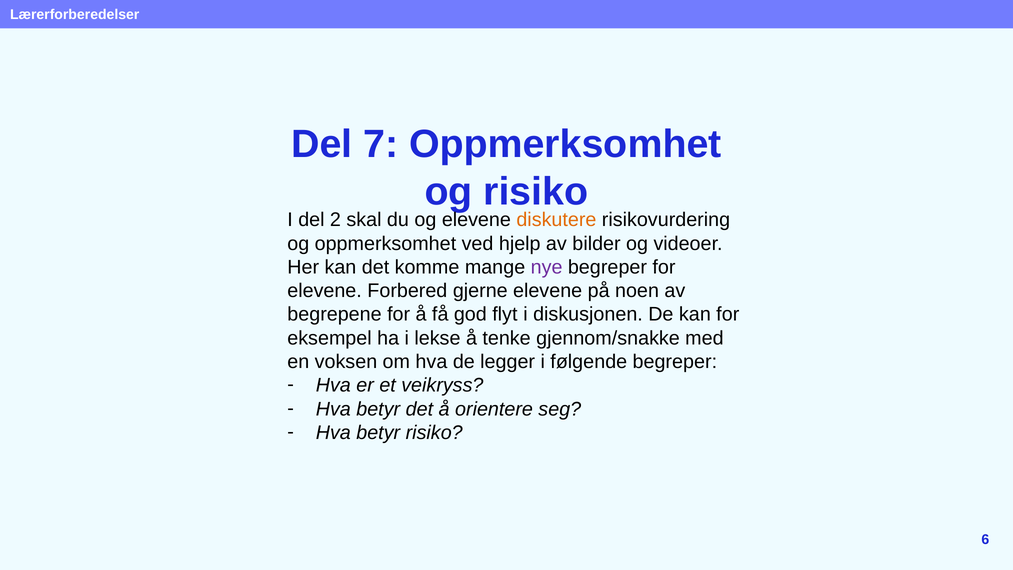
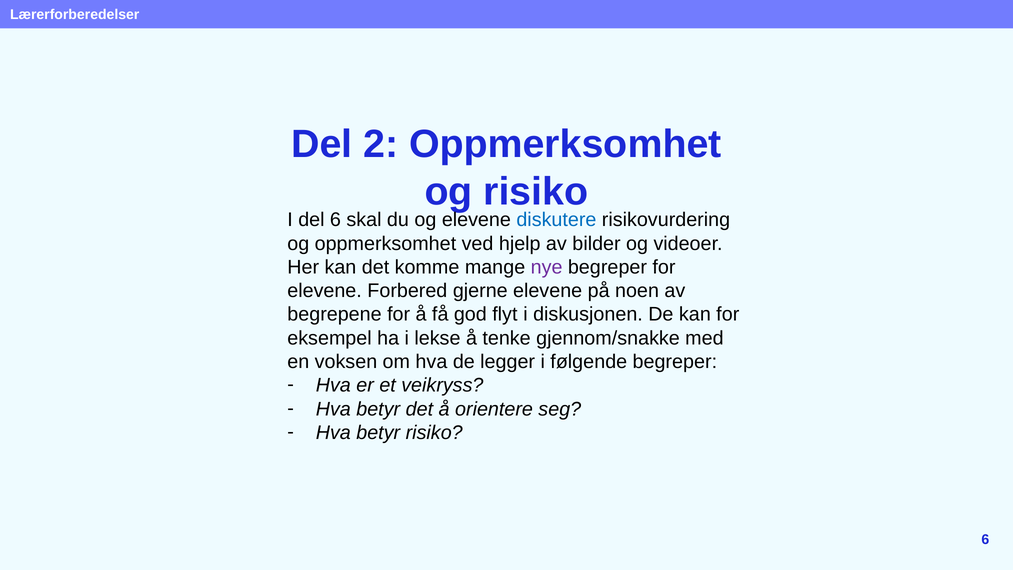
7: 7 -> 2
del 2: 2 -> 6
diskutere colour: orange -> blue
